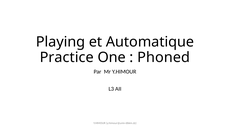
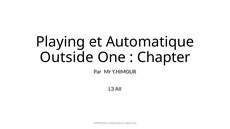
Practice: Practice -> Outside
Phoned: Phoned -> Chapter
